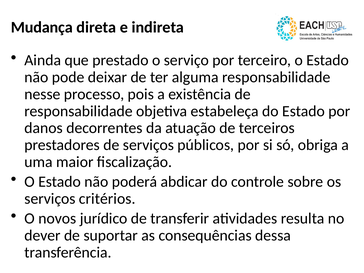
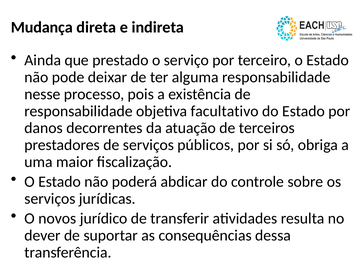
estabeleça: estabeleça -> facultativo
critérios: critérios -> jurídicas
